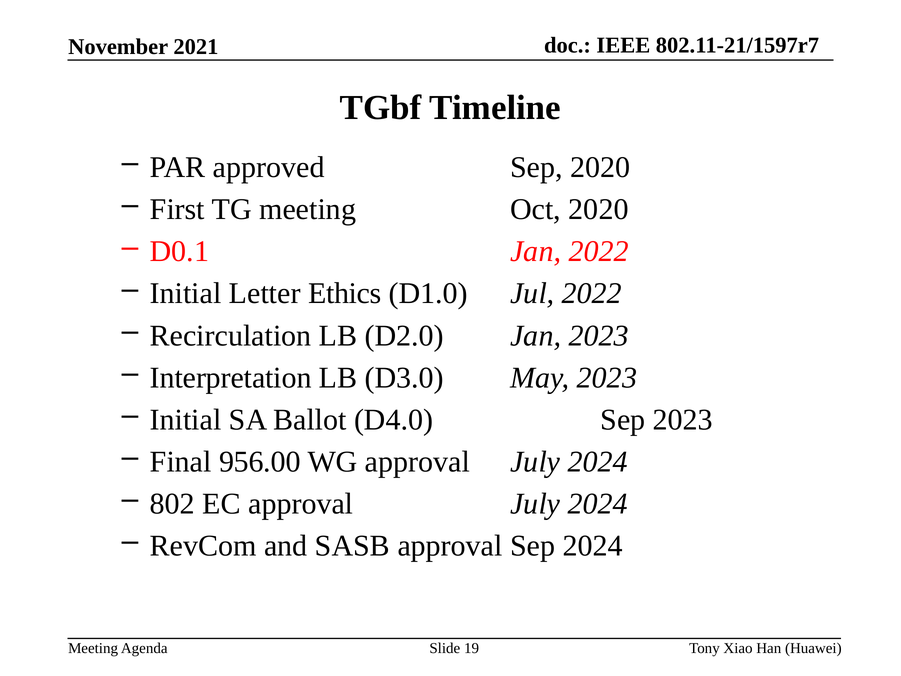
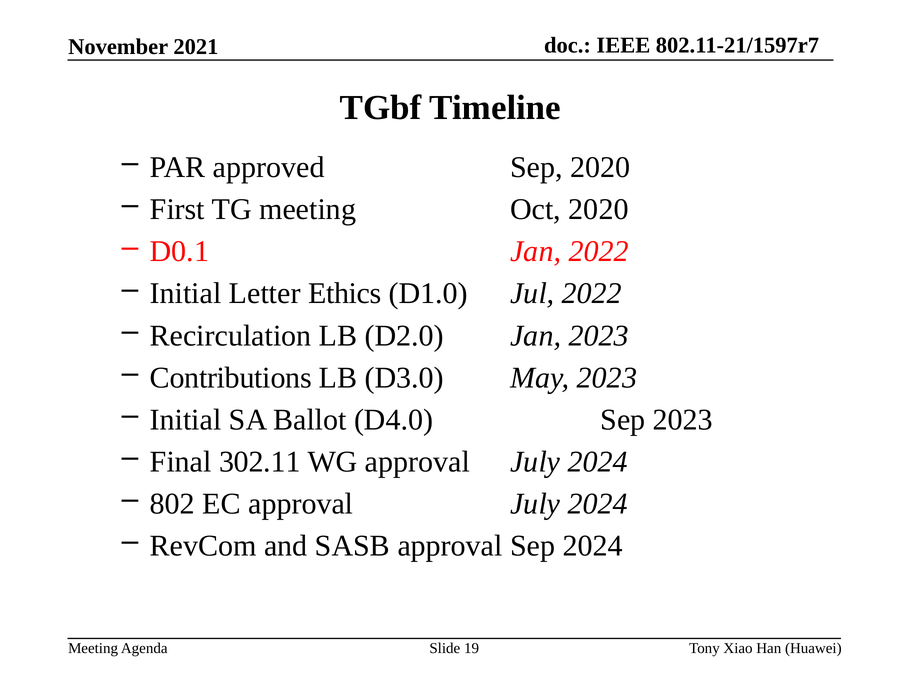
Interpretation: Interpretation -> Contributions
956.00: 956.00 -> 302.11
